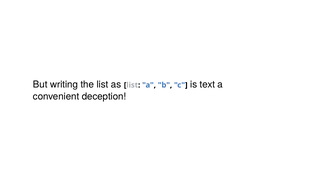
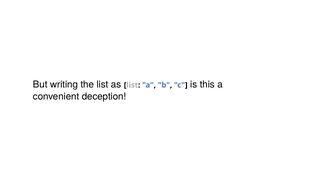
text: text -> this
